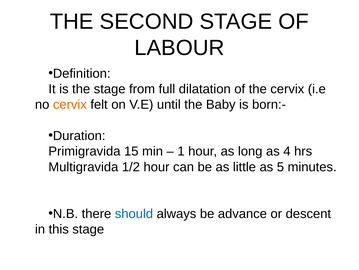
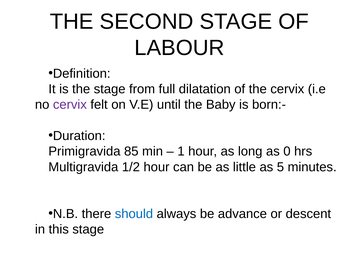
cervix at (70, 104) colour: orange -> purple
15: 15 -> 85
4: 4 -> 0
